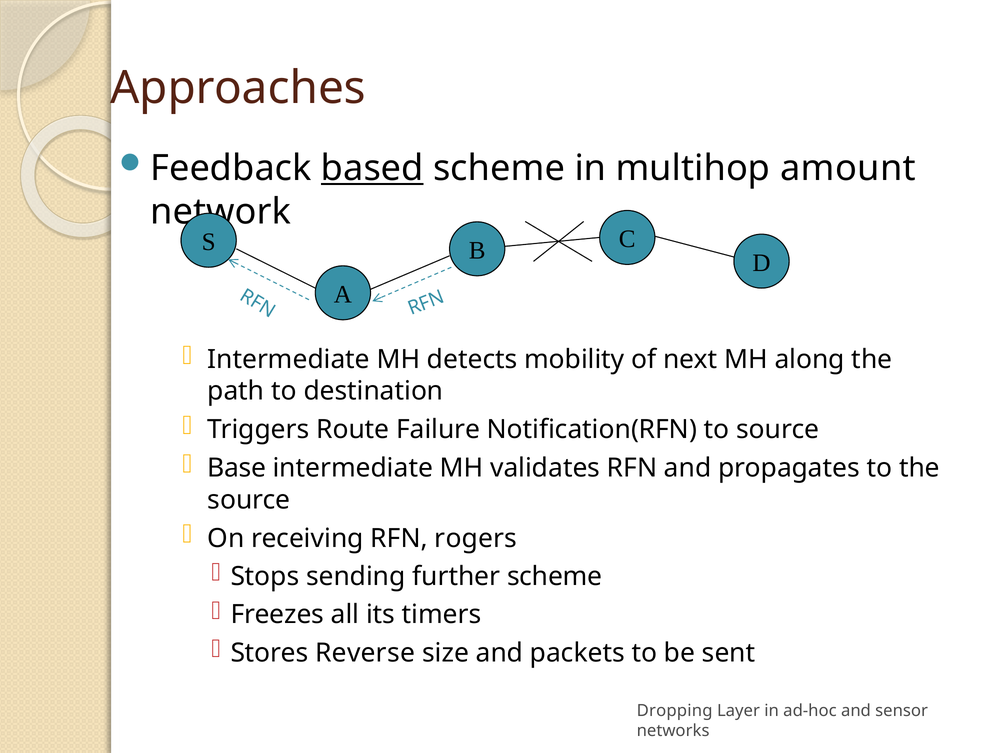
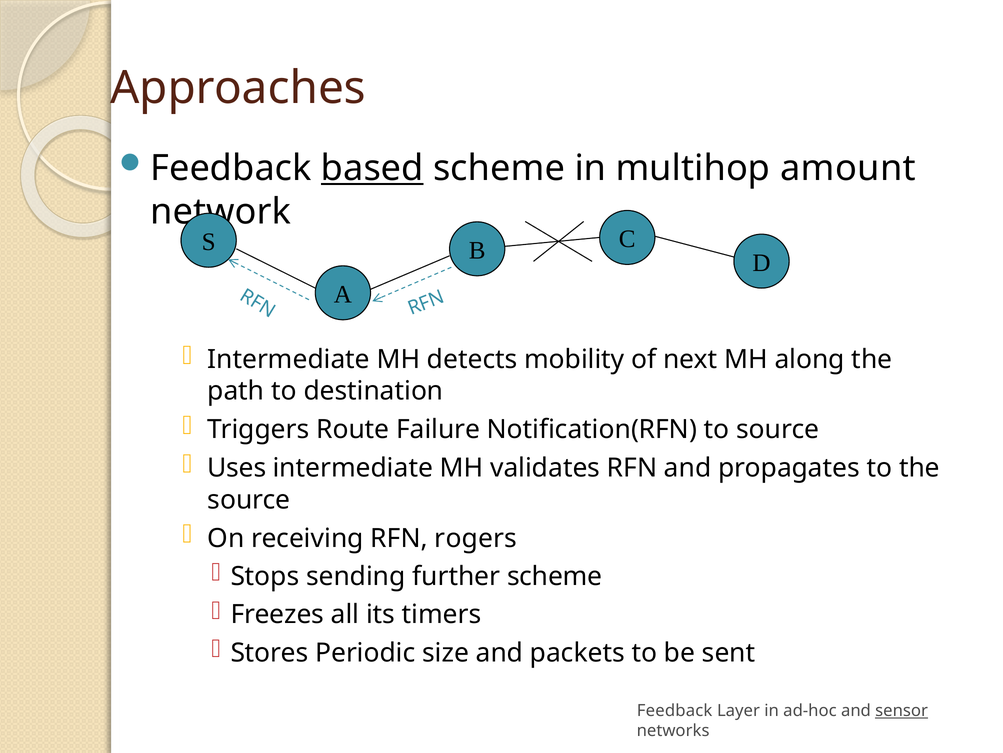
Base: Base -> Uses
Reverse: Reverse -> Periodic
Dropping at (675, 710): Dropping -> Feedback
sensor underline: none -> present
